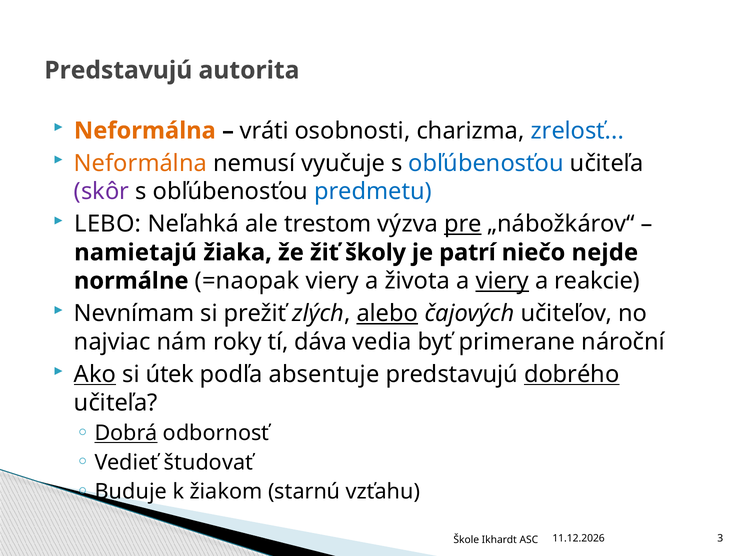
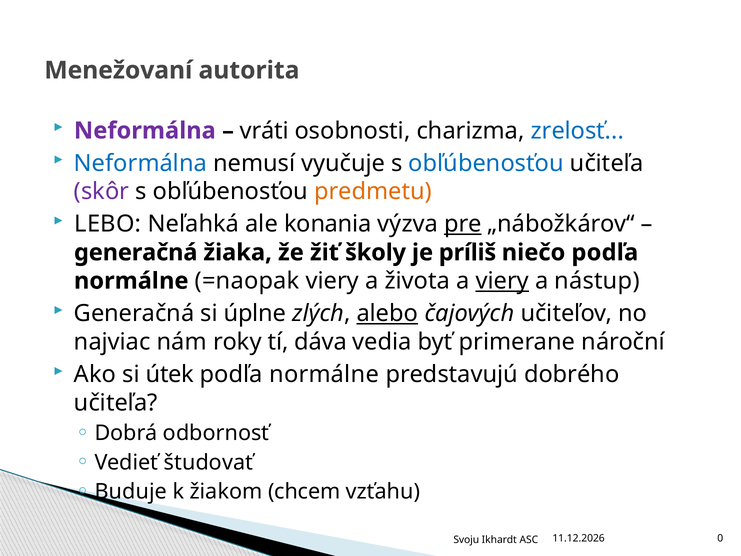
Predstavujú at (118, 70): Predstavujú -> Menežovaní
Neformálna at (145, 131) colour: orange -> purple
Neformálna at (140, 163) colour: orange -> blue
predmetu colour: blue -> orange
trestom: trestom -> konania
namietajú at (135, 252): namietajú -> generačná
patrí: patrí -> príliš
niečo nejde: nejde -> podľa
reakcie: reakcie -> nástup
Nevnímam at (134, 313): Nevnímam -> Generačná
prežiť: prežiť -> úplne
Ako underline: present -> none
absentuje at (324, 374): absentuje -> normálne
dobrého underline: present -> none
Dobrá underline: present -> none
starnú: starnú -> chcem
3: 3 -> 0
Škole: Škole -> Svoju
